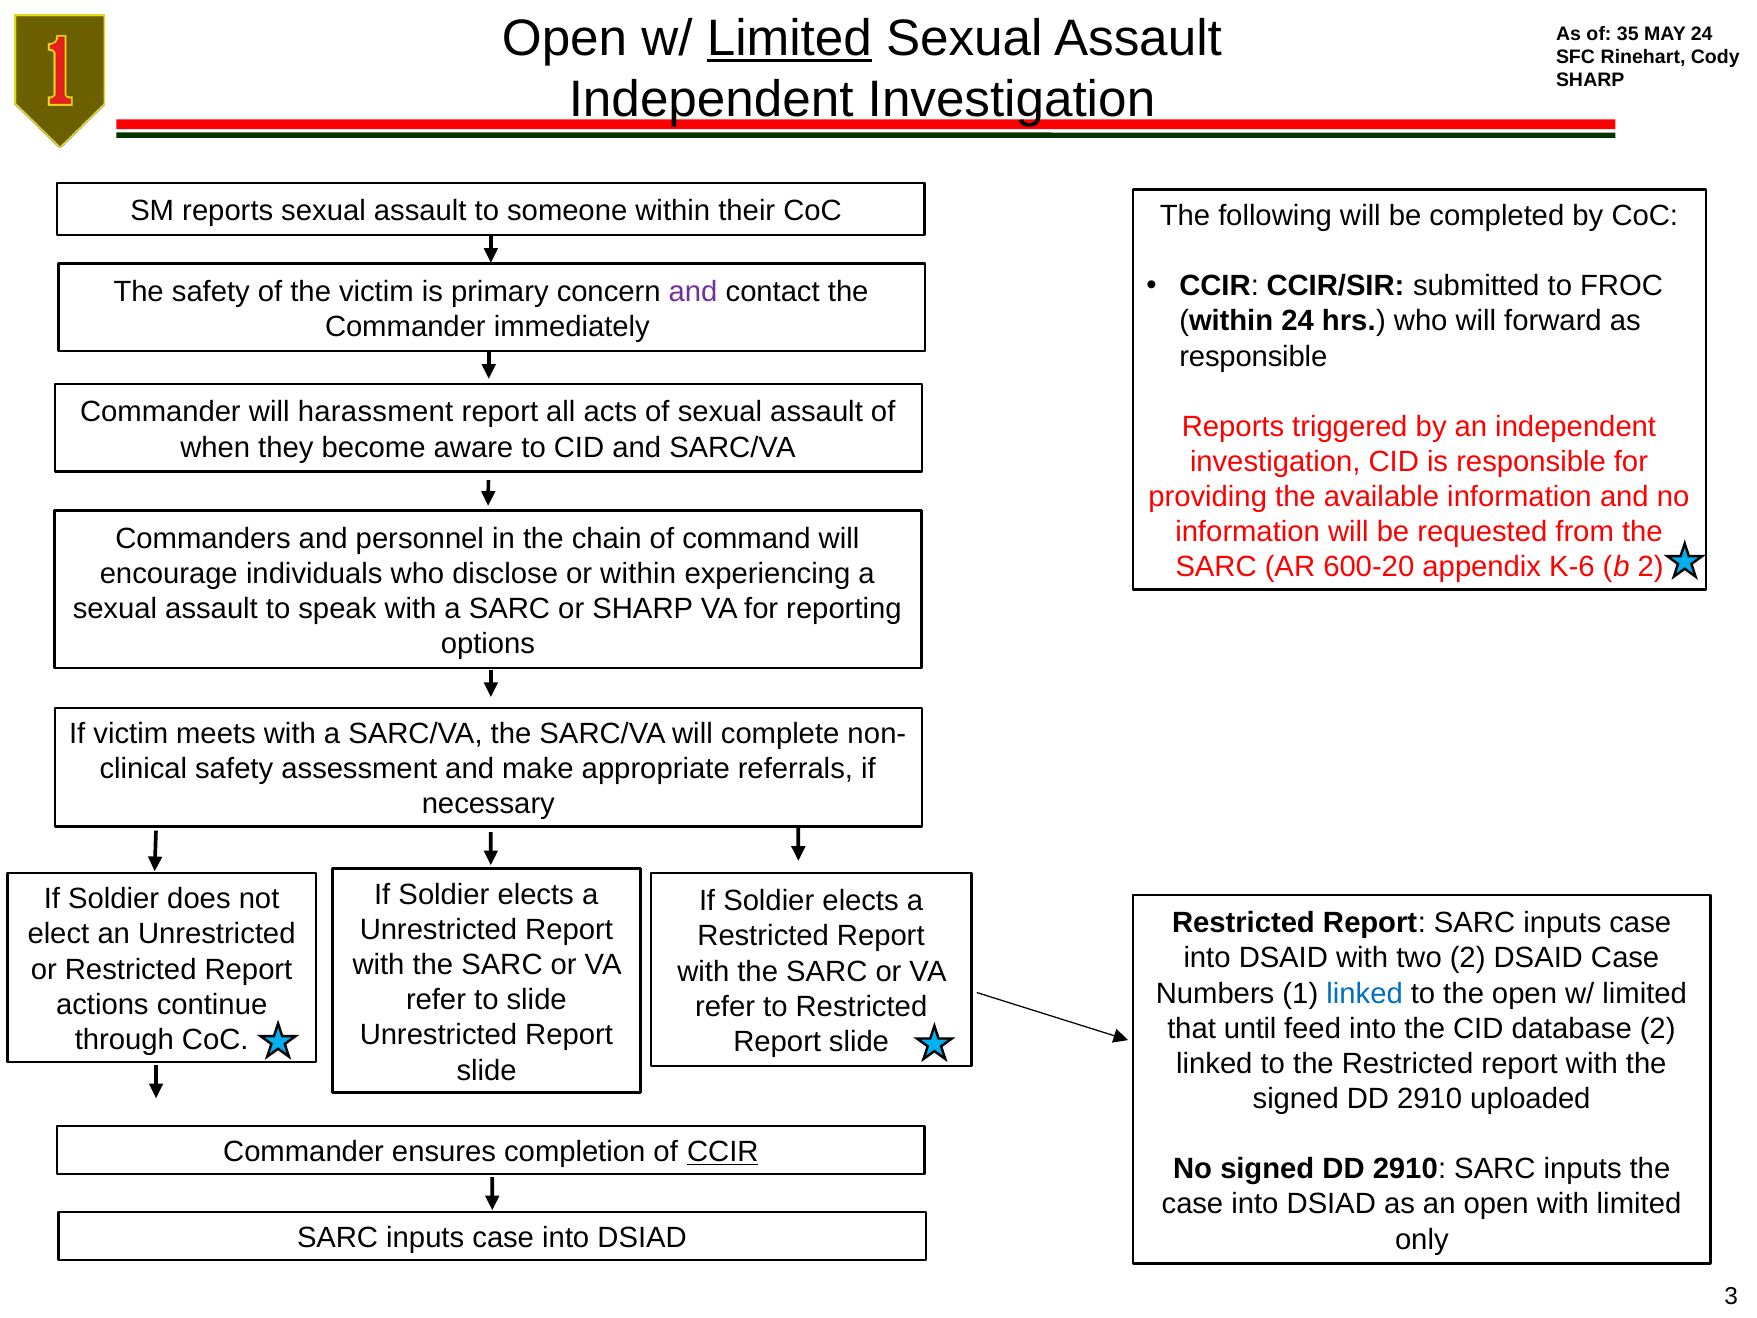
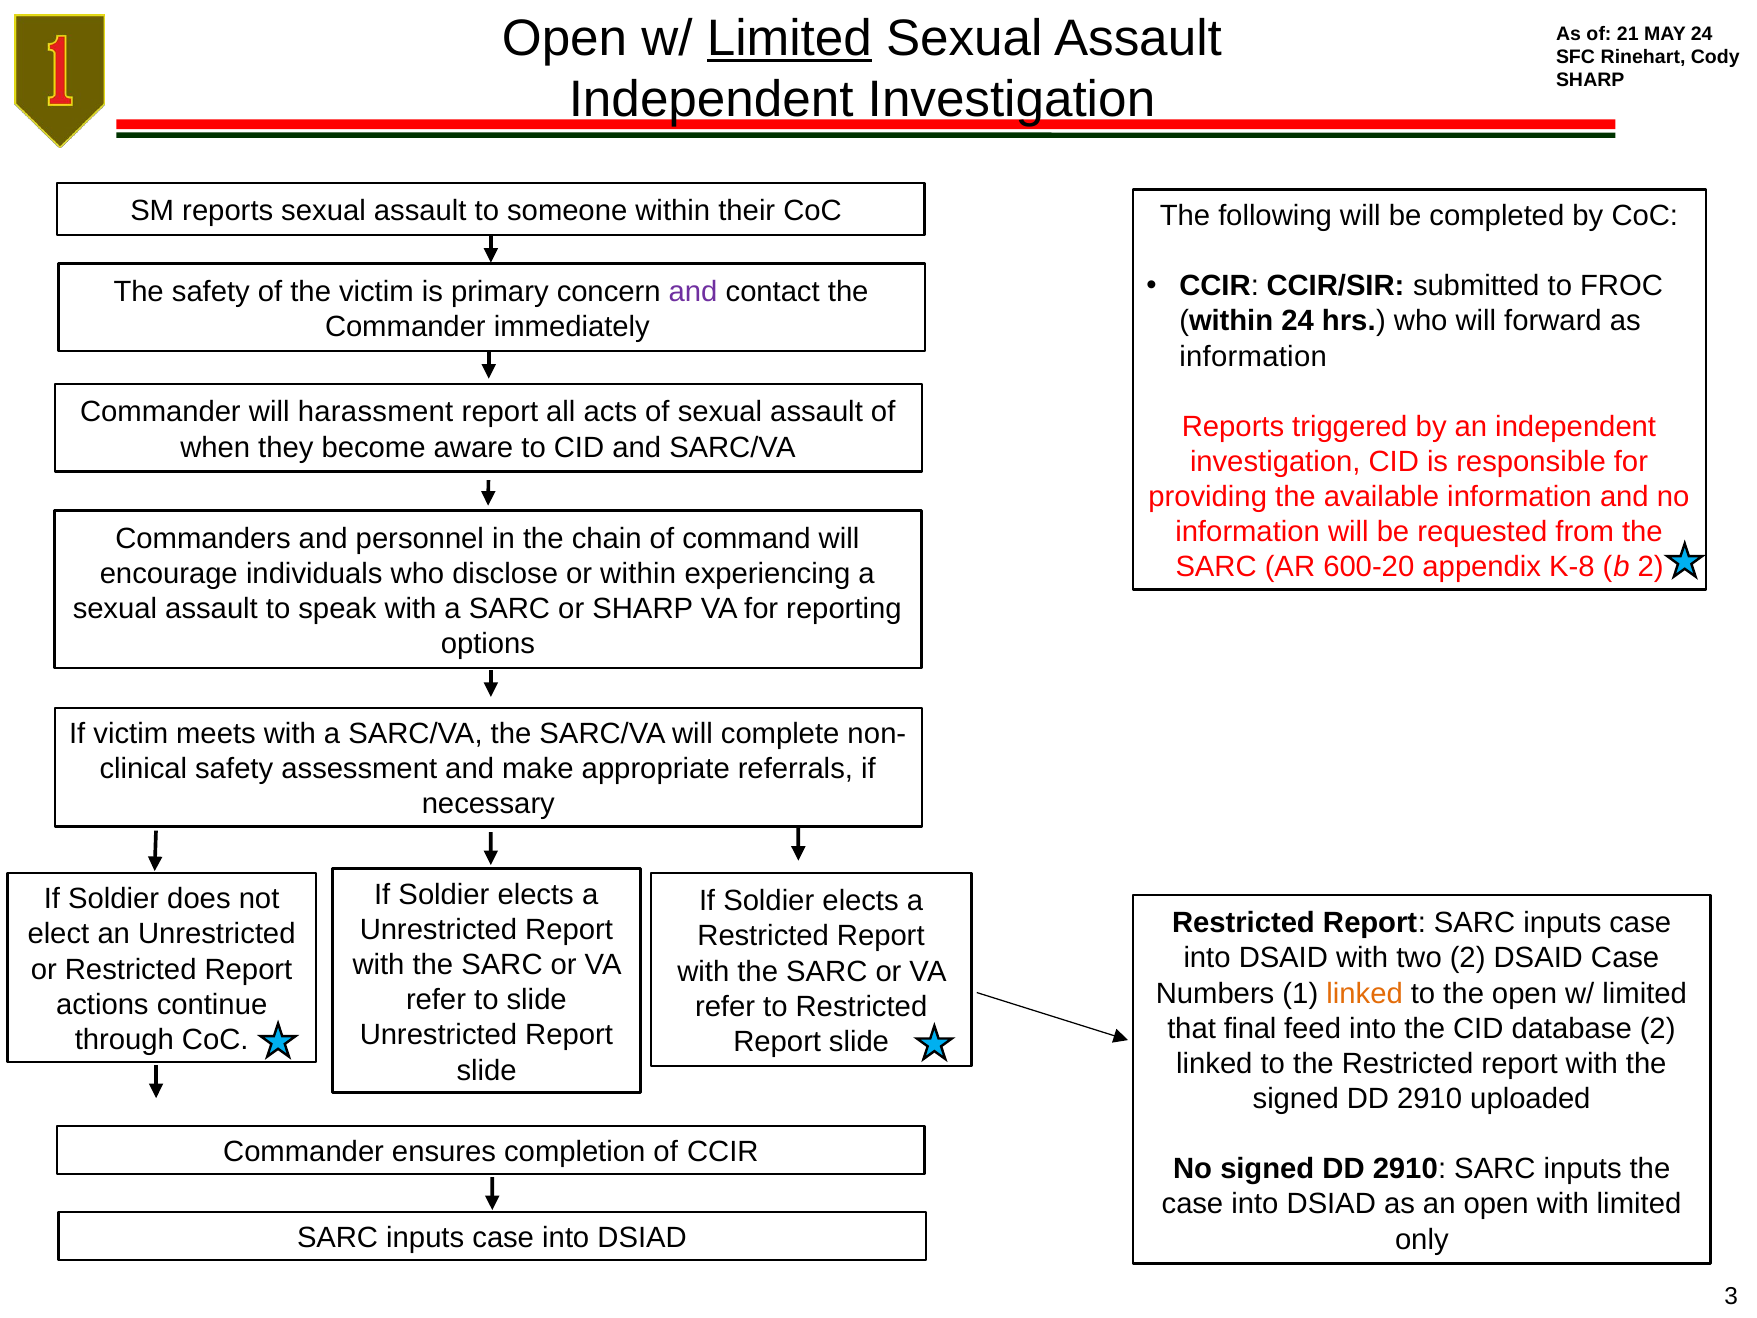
35: 35 -> 21
responsible at (1253, 356): responsible -> information
K-6: K-6 -> K-8
linked at (1365, 993) colour: blue -> orange
until: until -> final
CCIR at (723, 1152) underline: present -> none
